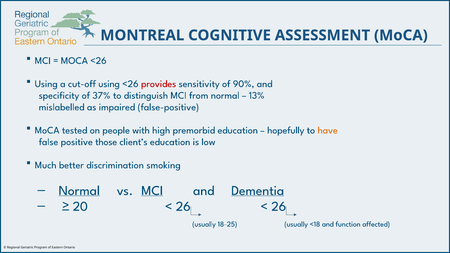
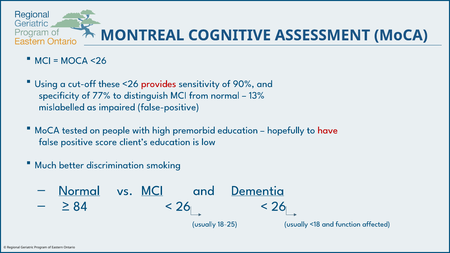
cut-off using: using -> these
37%: 37% -> 77%
have colour: orange -> red
those: those -> score
20: 20 -> 84
